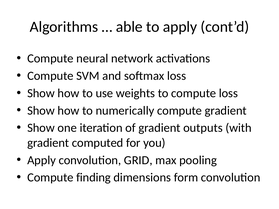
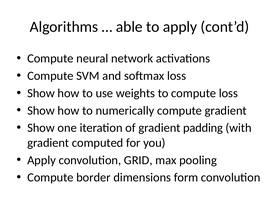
outputs: outputs -> padding
finding: finding -> border
